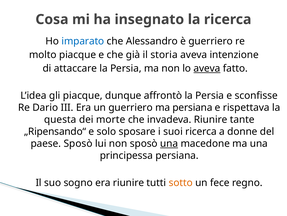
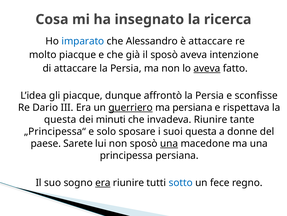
è guerriero: guerriero -> attaccare
il storia: storia -> sposò
guerriero at (131, 107) underline: none -> present
morte: morte -> minuti
„Ripensando“: „Ripensando“ -> „Principessa“
suoi ricerca: ricerca -> questa
paese Sposò: Sposò -> Sarete
era at (103, 182) underline: none -> present
sotto colour: orange -> blue
